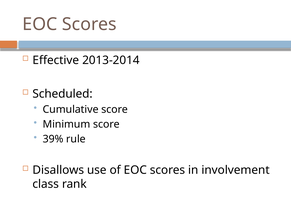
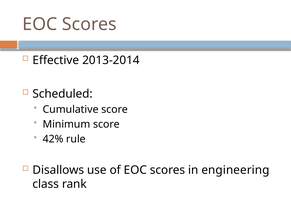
39%: 39% -> 42%
involvement: involvement -> engineering
